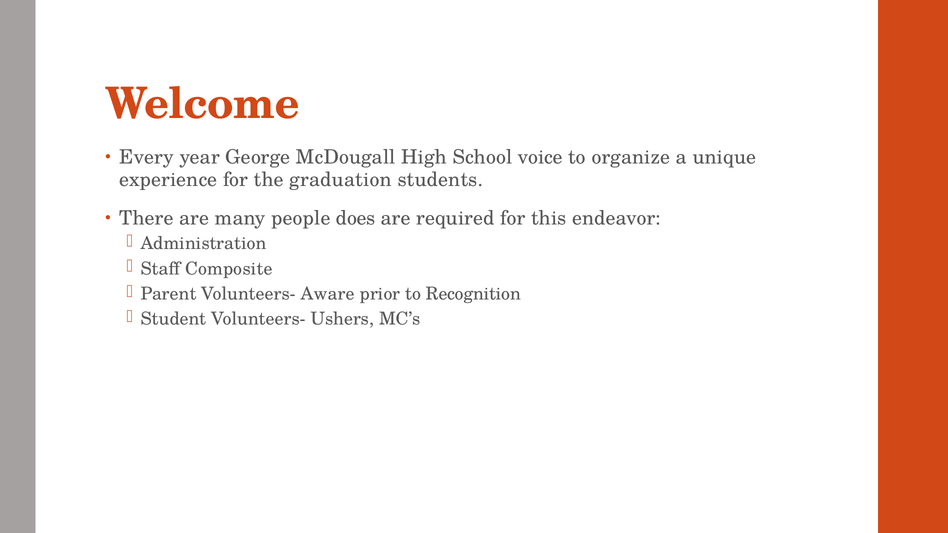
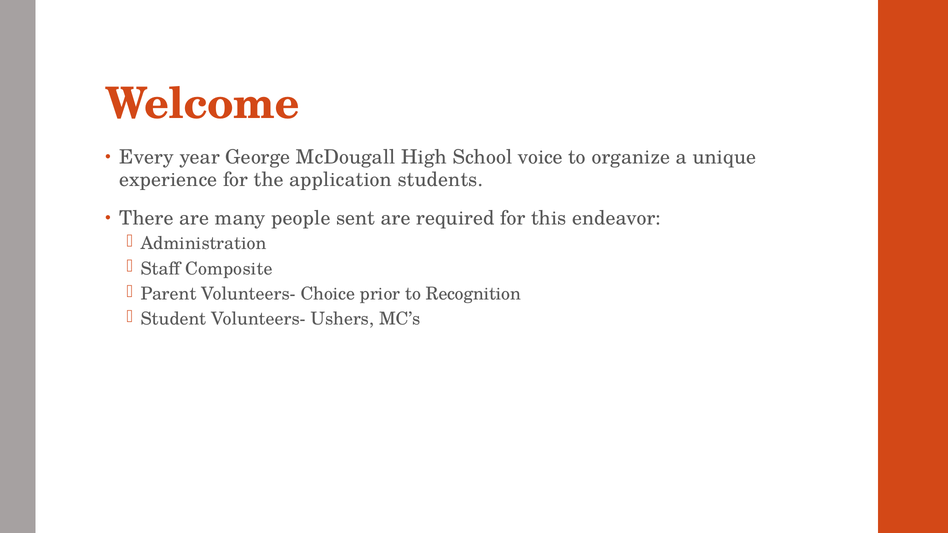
graduation: graduation -> application
does: does -> sent
Aware: Aware -> Choice
